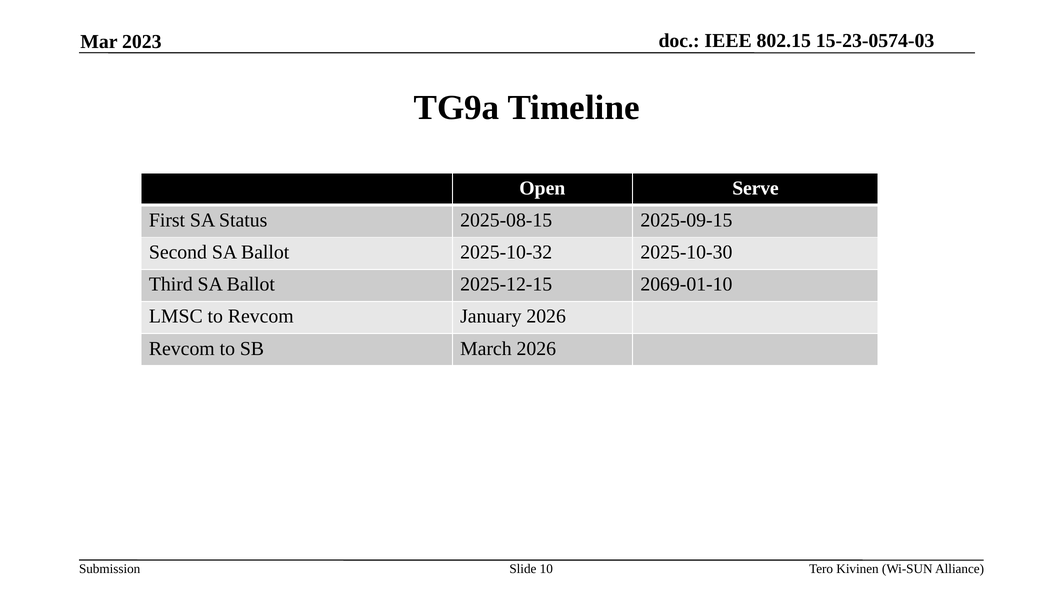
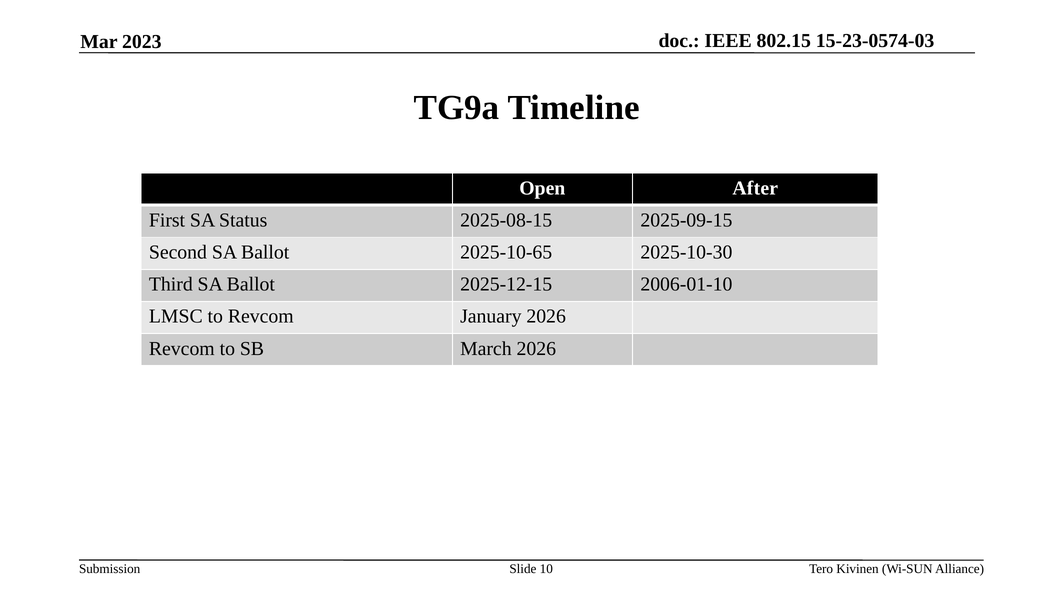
Serve: Serve -> After
2025-10-32: 2025-10-32 -> 2025-10-65
2069-01-10: 2069-01-10 -> 2006-01-10
